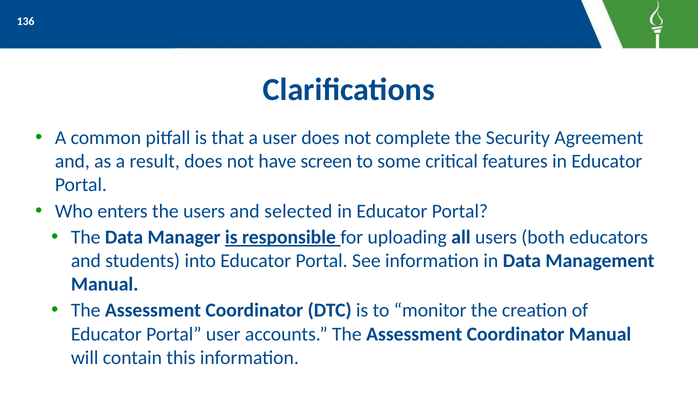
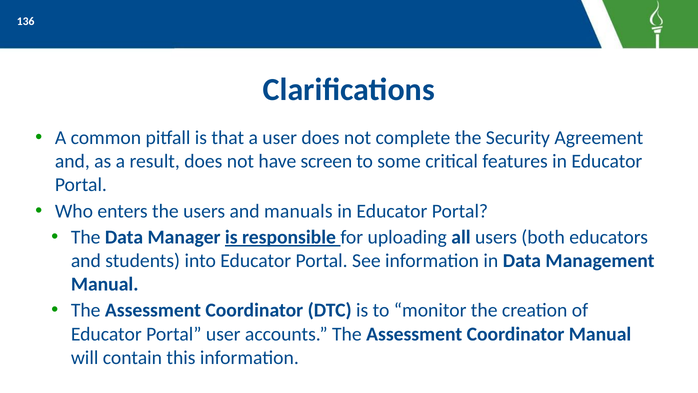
selected: selected -> manuals
